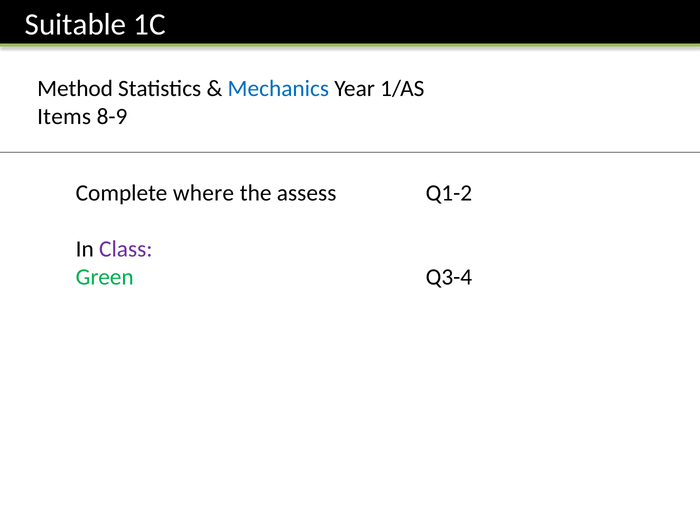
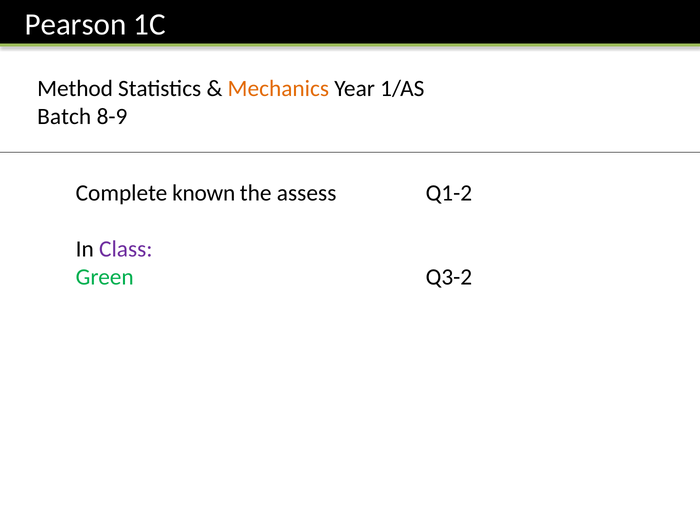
Suitable: Suitable -> Pearson
Mechanics colour: blue -> orange
Items: Items -> Batch
where: where -> known
Q3-4: Q3-4 -> Q3-2
